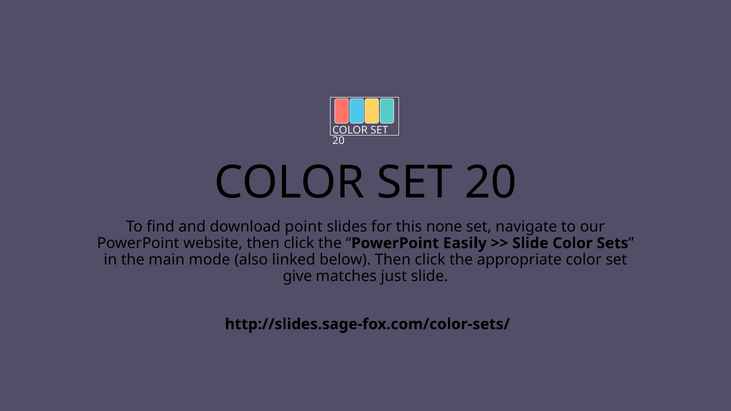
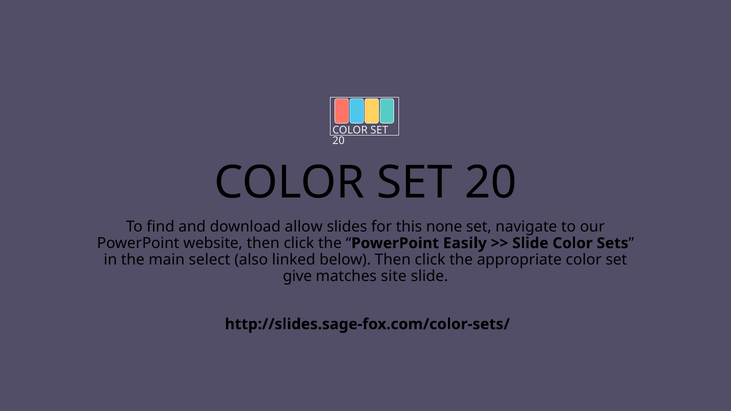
point: point -> allow
mode: mode -> select
just: just -> site
